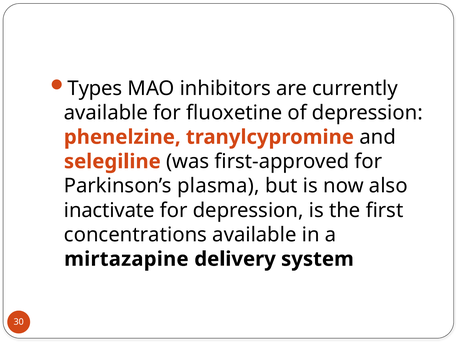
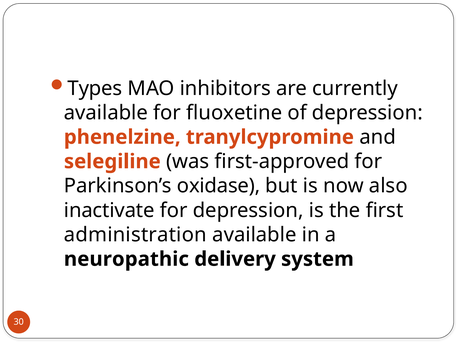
plasma: plasma -> oxidase
concentrations: concentrations -> administration
mirtazapine: mirtazapine -> neuropathic
